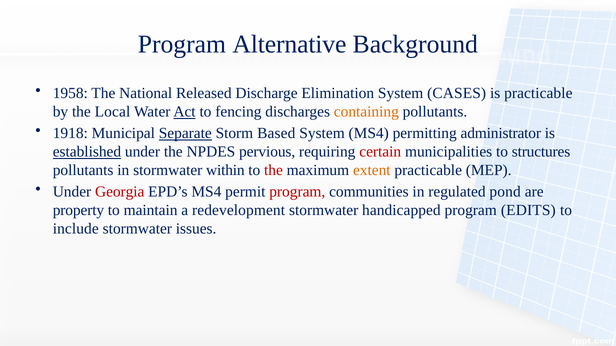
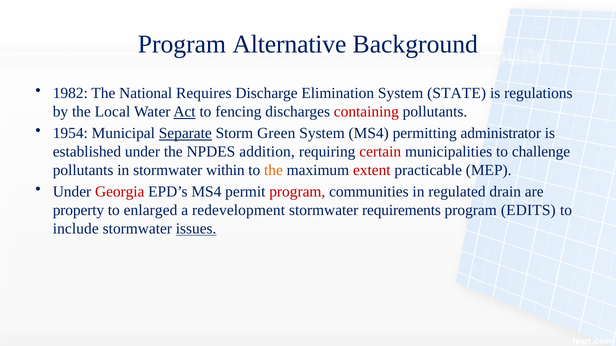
1958: 1958 -> 1982
Released: Released -> Requires
CASES: CASES -> STATE
is practicable: practicable -> regulations
containing colour: orange -> red
1918: 1918 -> 1954
Based: Based -> Green
established underline: present -> none
pervious: pervious -> addition
structures: structures -> challenge
the at (273, 171) colour: red -> orange
extent colour: orange -> red
pond: pond -> drain
maintain: maintain -> enlarged
handicapped: handicapped -> requirements
issues underline: none -> present
